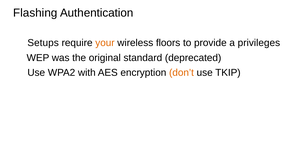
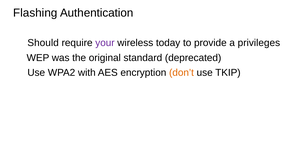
Setups: Setups -> Should
your colour: orange -> purple
floors: floors -> today
